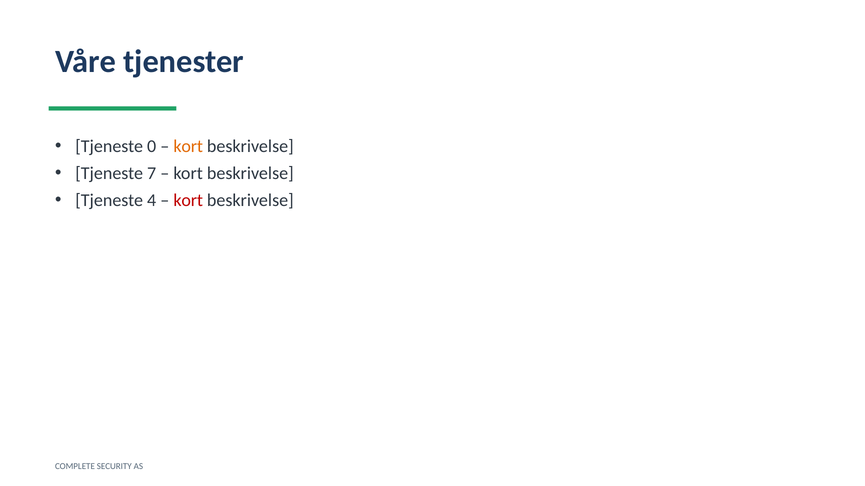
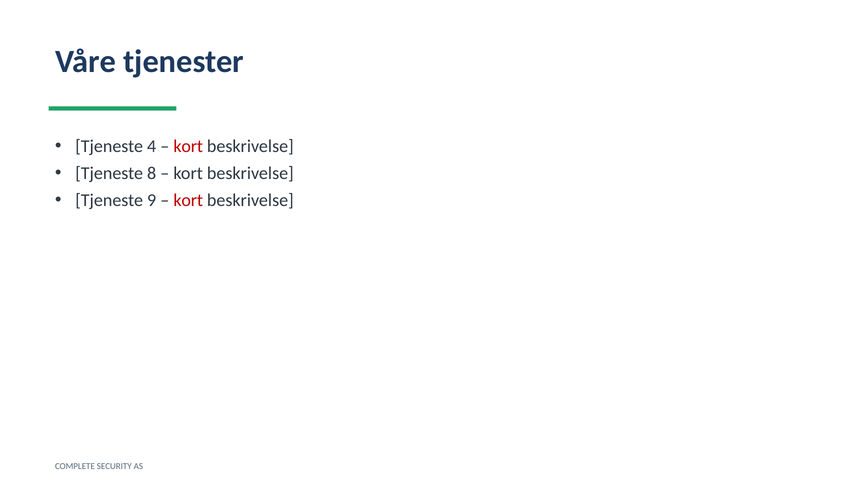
0: 0 -> 4
kort at (188, 147) colour: orange -> red
7: 7 -> 8
4: 4 -> 9
